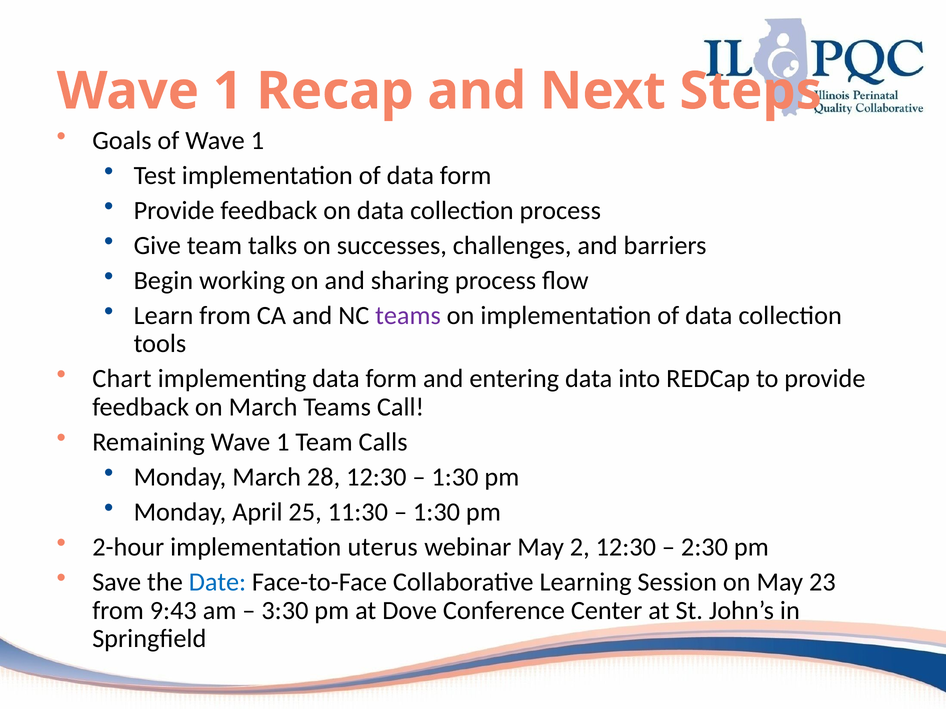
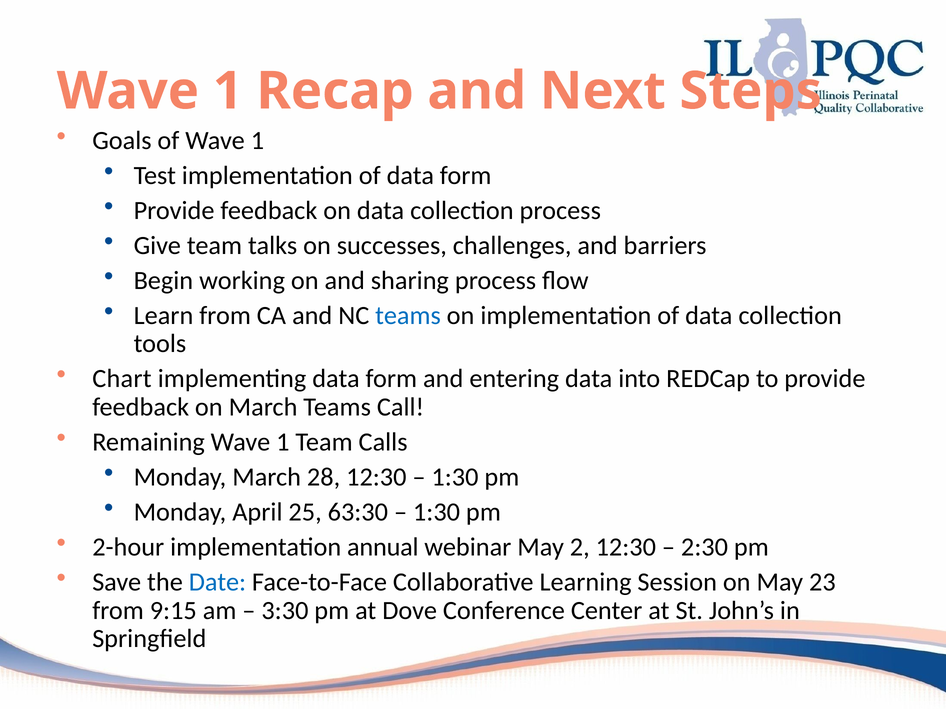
teams at (408, 316) colour: purple -> blue
11:30: 11:30 -> 63:30
uterus: uterus -> annual
9:43: 9:43 -> 9:15
